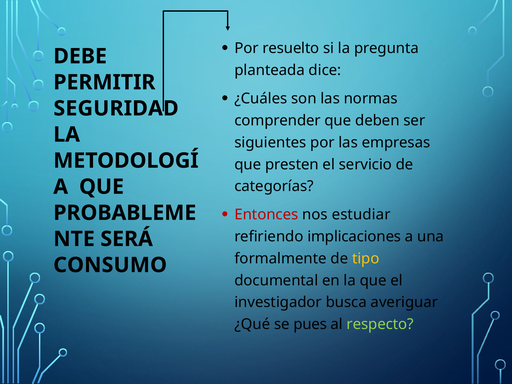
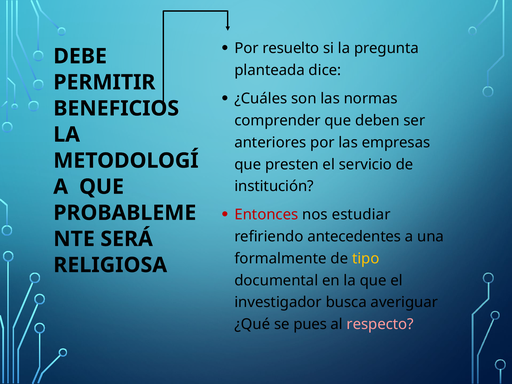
SEGURIDAD: SEGURIDAD -> BENEFICIOS
siguientes: siguientes -> anteriores
categorías: categorías -> institución
implicaciones: implicaciones -> antecedentes
CONSUMO: CONSUMO -> RELIGIOSA
respecto colour: light green -> pink
